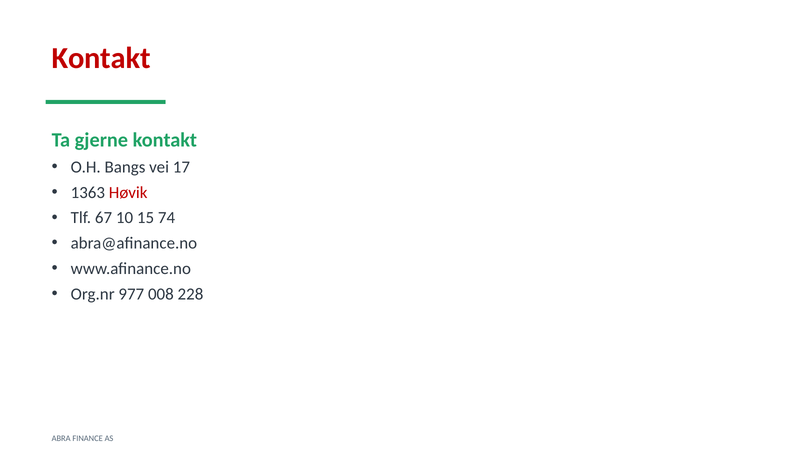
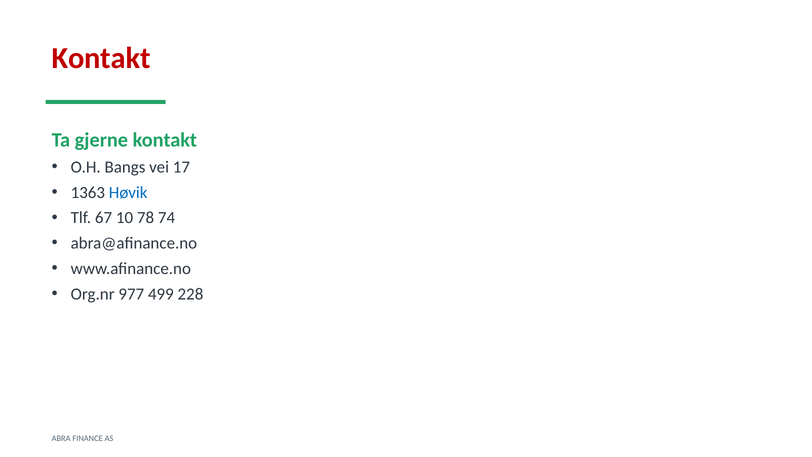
Høvik colour: red -> blue
15: 15 -> 78
008: 008 -> 499
